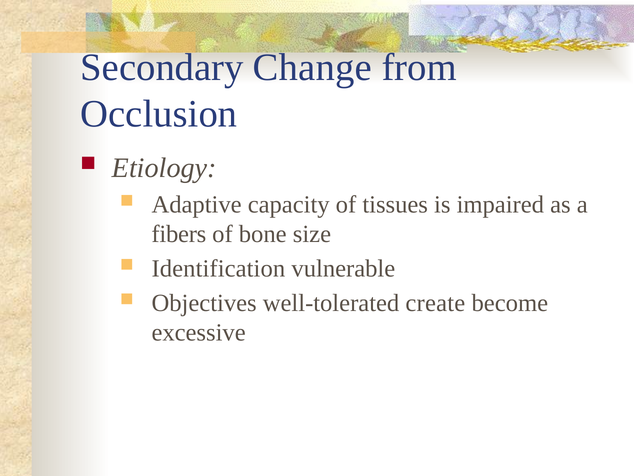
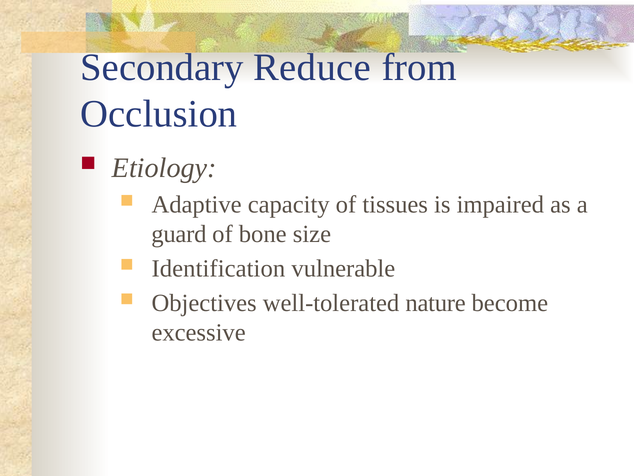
Change: Change -> Reduce
fibers: fibers -> guard
create: create -> nature
